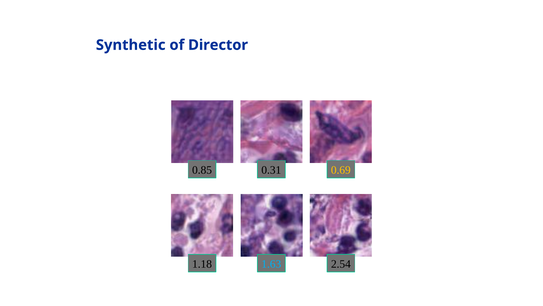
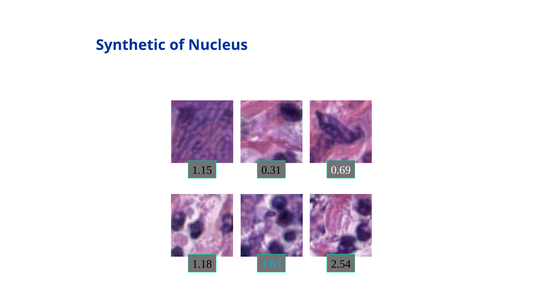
Director: Director -> Nucleus
0.85: 0.85 -> 1.15
0.69 colour: yellow -> white
